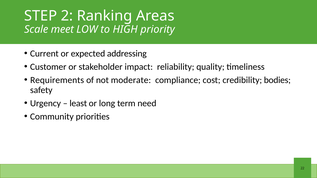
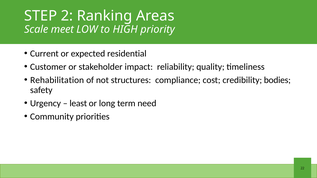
addressing: addressing -> residential
Requirements: Requirements -> Rehabilitation
moderate: moderate -> structures
